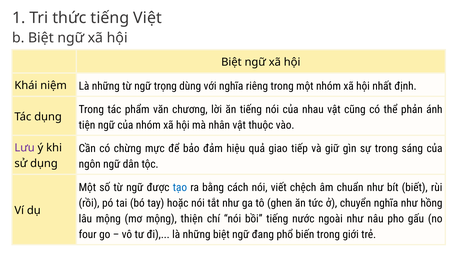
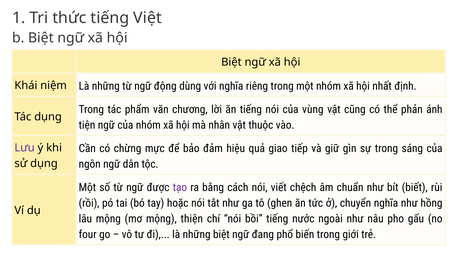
trọng: trọng -> động
nhau: nhau -> vùng
tạo colour: blue -> purple
